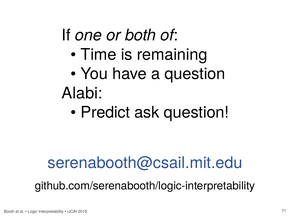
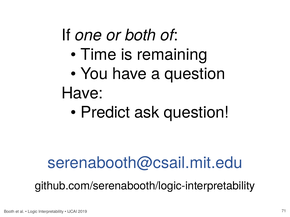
Alabi at (82, 93): Alabi -> Have
